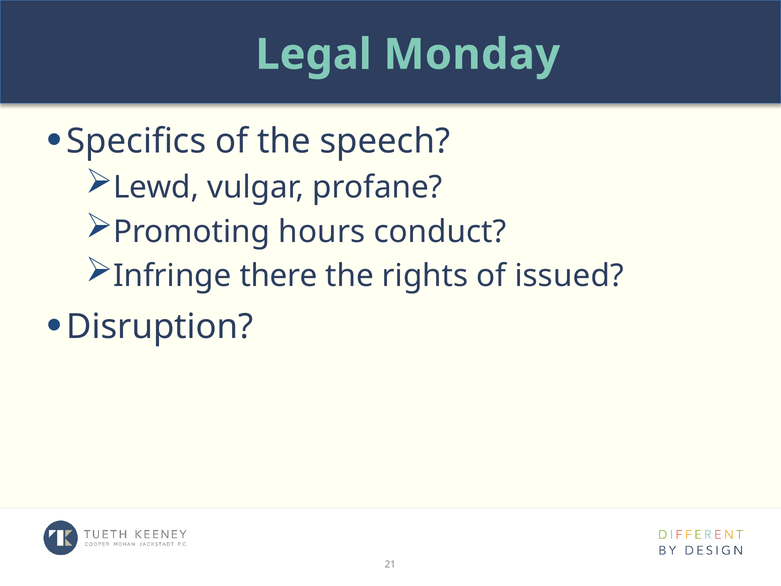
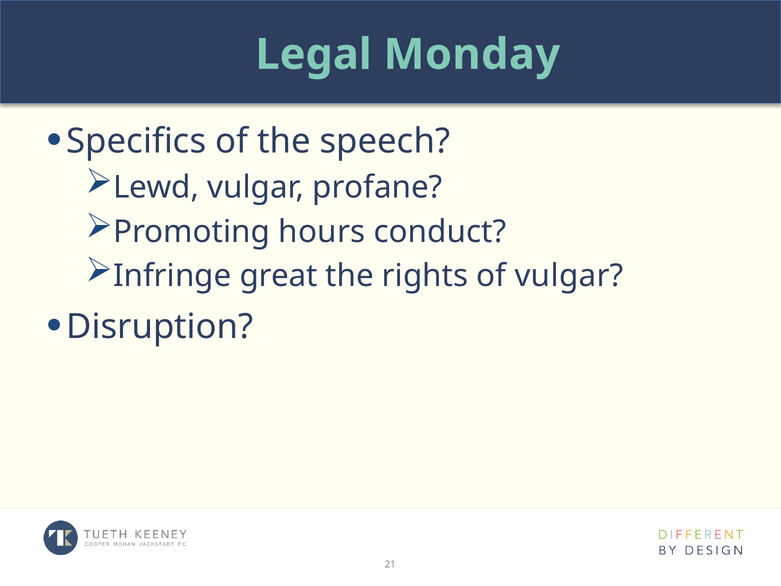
there: there -> great
of issued: issued -> vulgar
